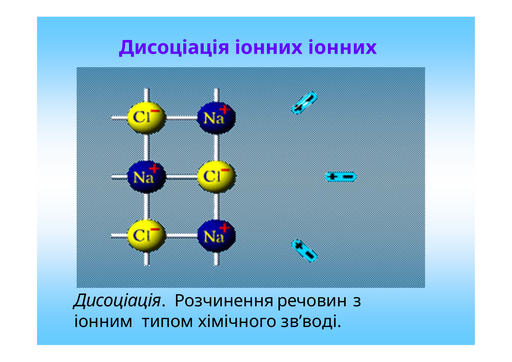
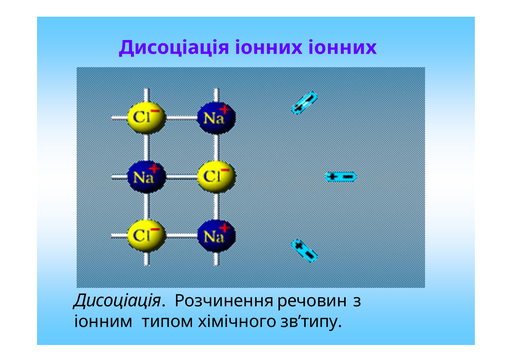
зв’воді: зв’воді -> зв’типу
